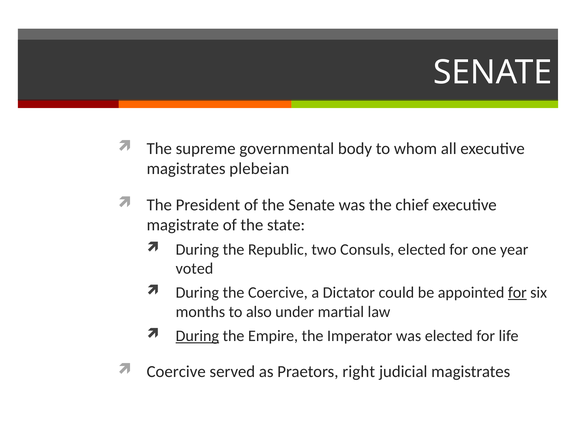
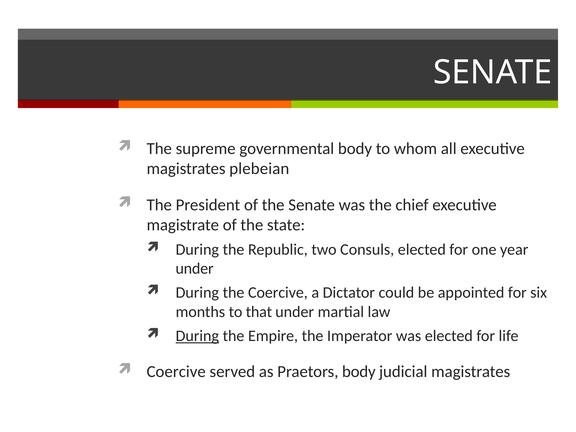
voted at (194, 269): voted -> under
for at (517, 293) underline: present -> none
also: also -> that
Praetors right: right -> body
